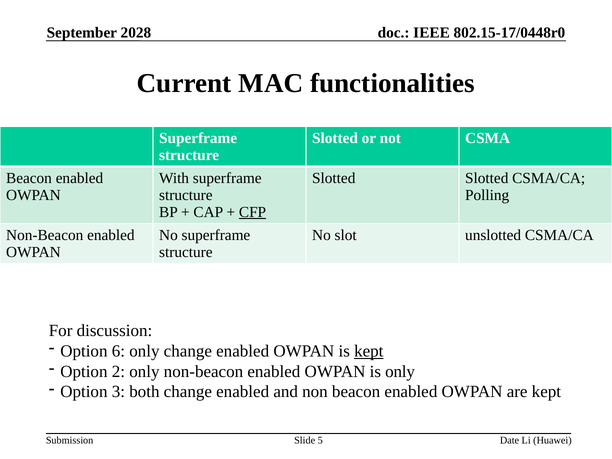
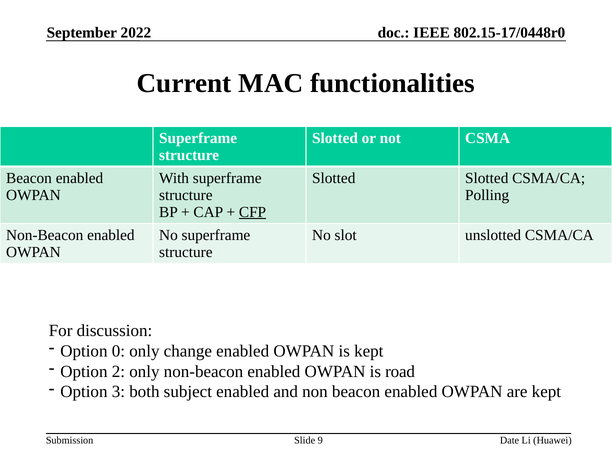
2028: 2028 -> 2022
6: 6 -> 0
kept at (369, 351) underline: present -> none
is only: only -> road
both change: change -> subject
5: 5 -> 9
